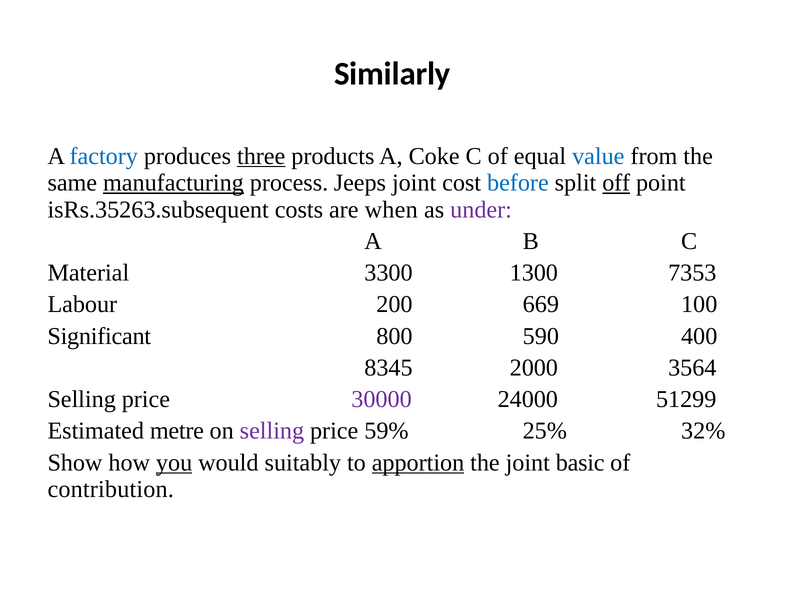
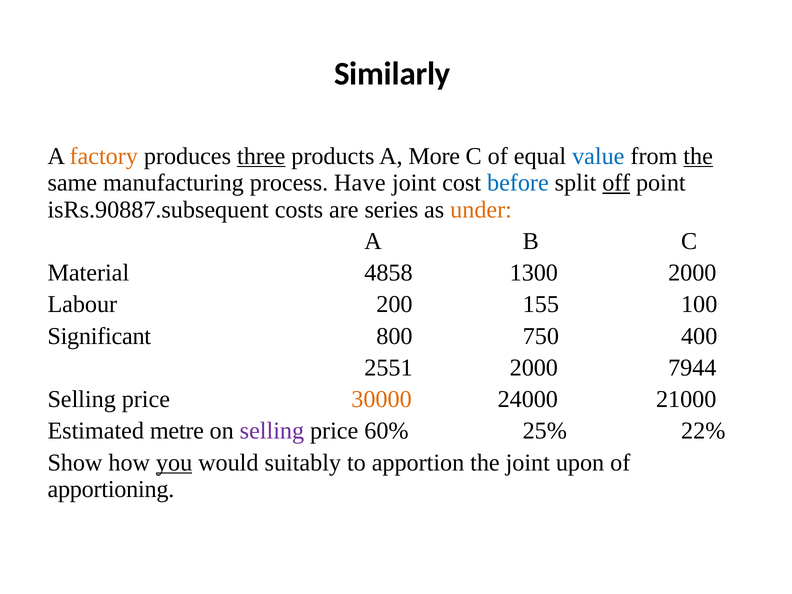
factory colour: blue -> orange
Coke: Coke -> More
the at (698, 156) underline: none -> present
manufacturing underline: present -> none
Jeeps: Jeeps -> Have
isRs.35263.subsequent: isRs.35263.subsequent -> isRs.90887.subsequent
when: when -> series
under colour: purple -> orange
3300: 3300 -> 4858
1300 7353: 7353 -> 2000
669: 669 -> 155
590: 590 -> 750
8345: 8345 -> 2551
3564: 3564 -> 7944
30000 colour: purple -> orange
51299: 51299 -> 21000
59%: 59% -> 60%
32%: 32% -> 22%
apportion underline: present -> none
basic: basic -> upon
contribution: contribution -> apportioning
